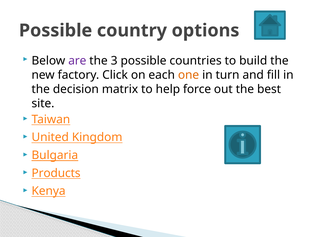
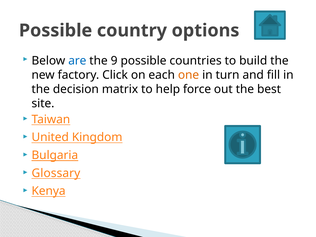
are colour: purple -> blue
3: 3 -> 9
Products: Products -> Glossary
